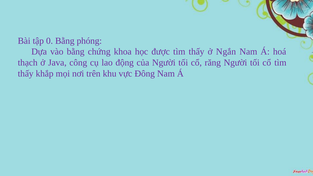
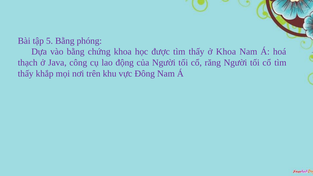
0: 0 -> 5
ở Ngắn: Ngắn -> Khoa
